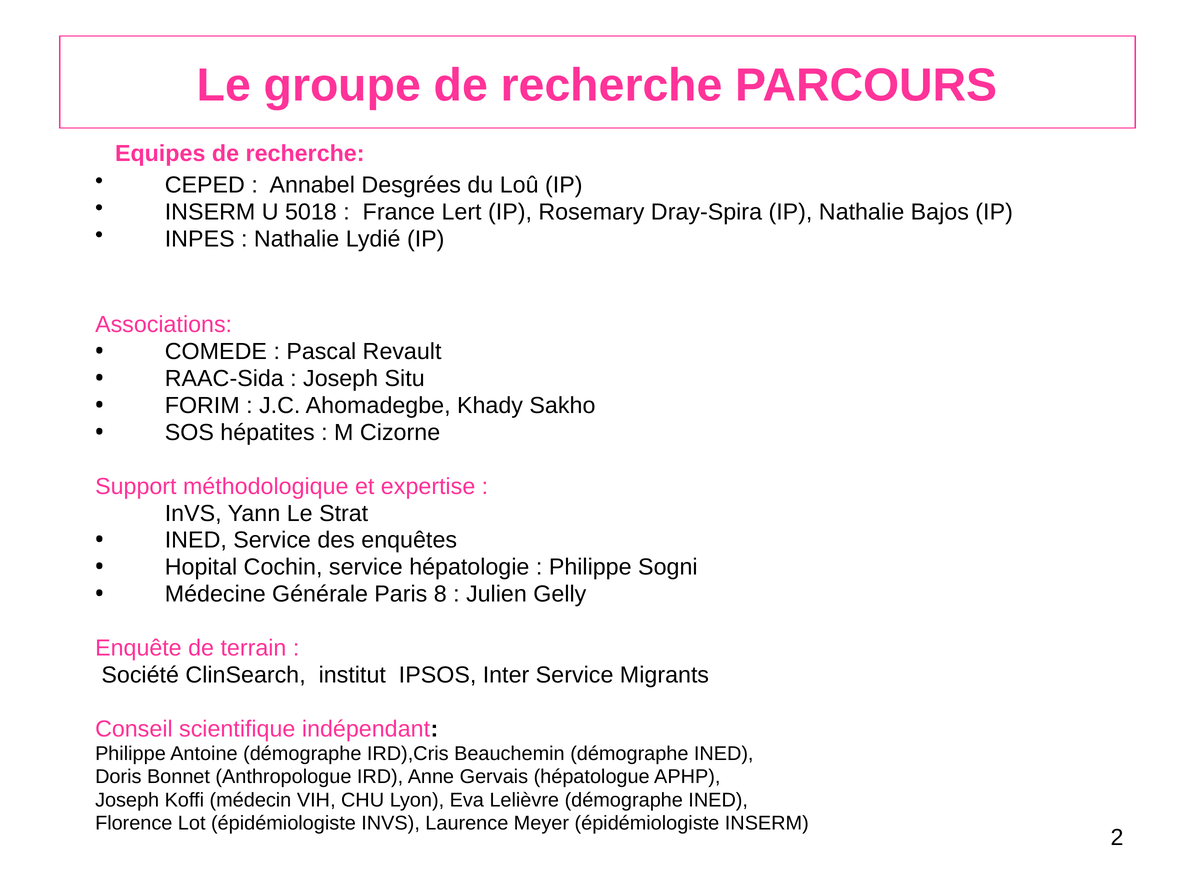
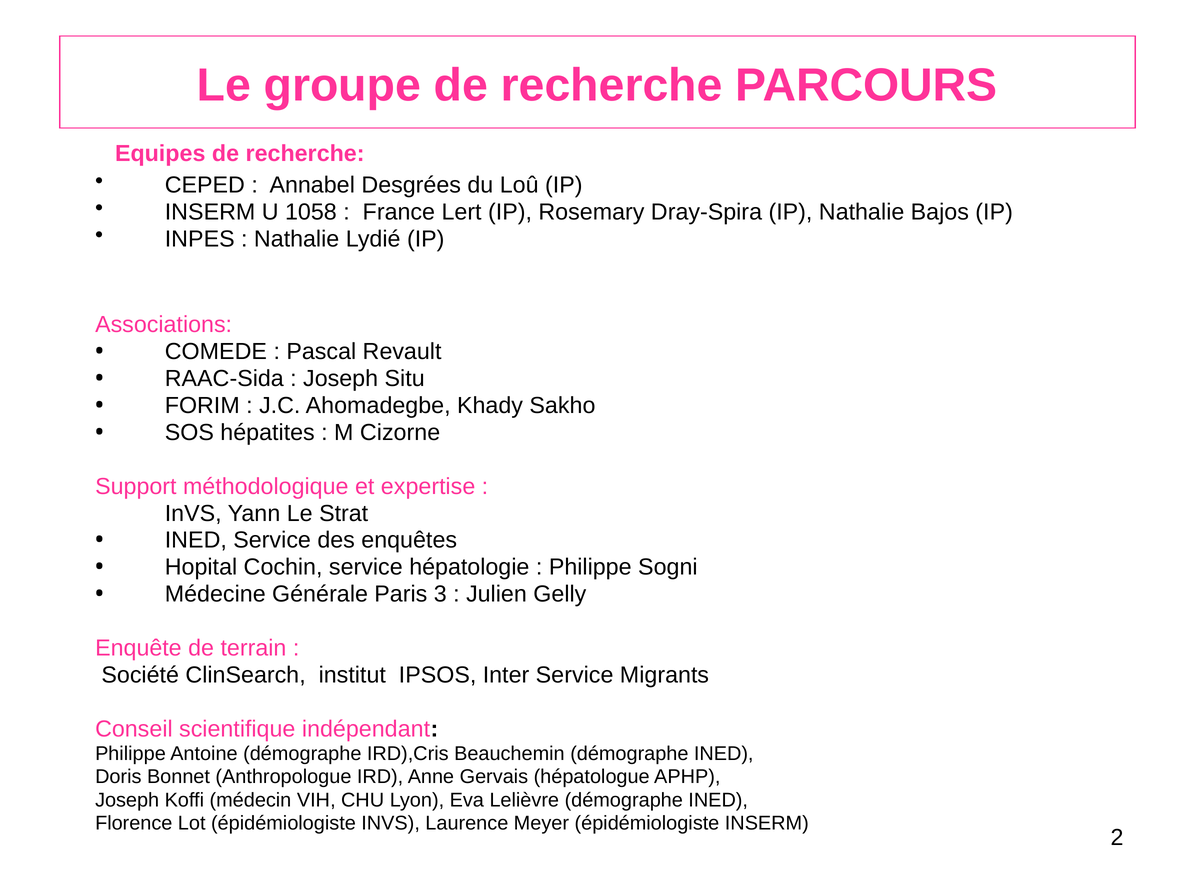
5018: 5018 -> 1058
8: 8 -> 3
